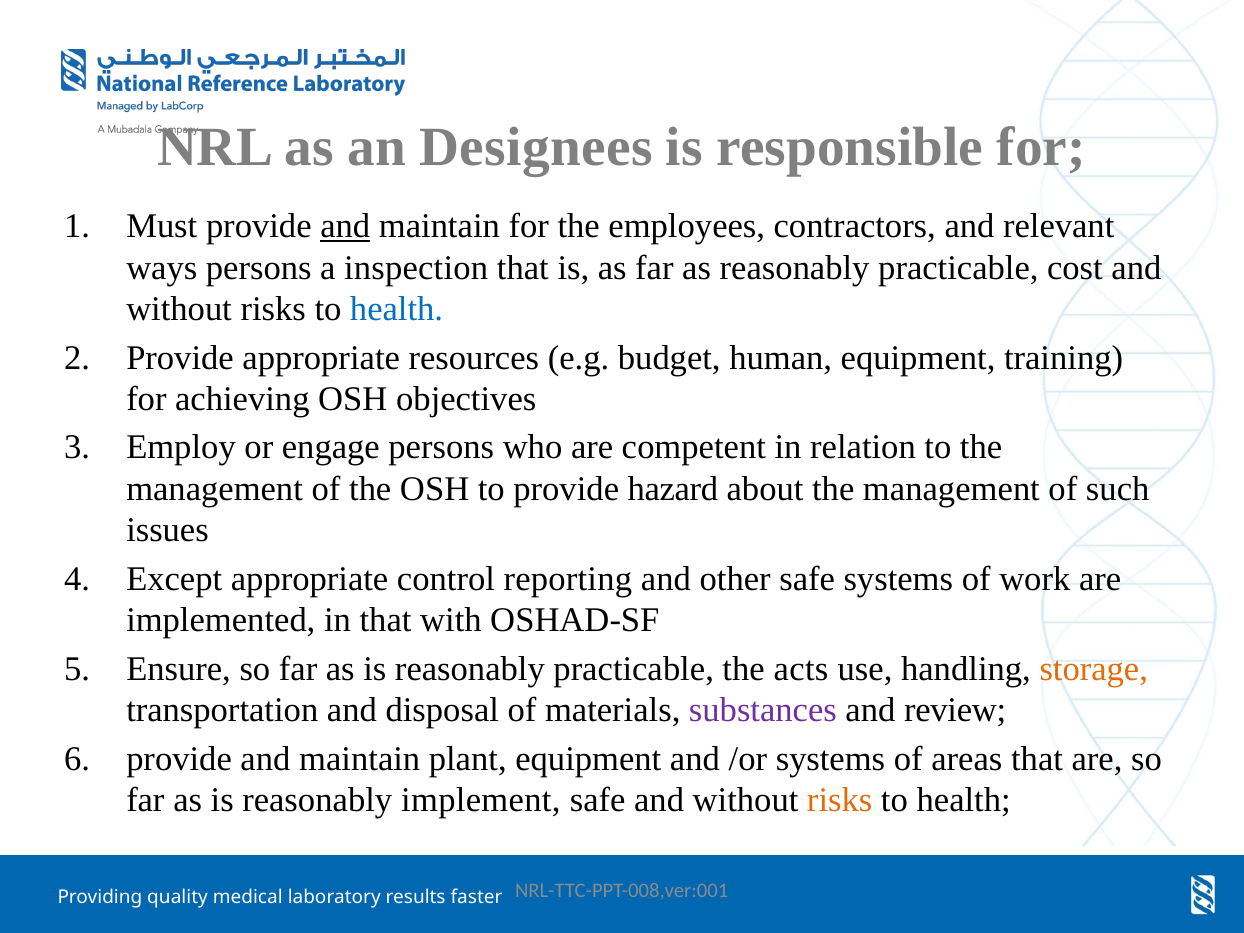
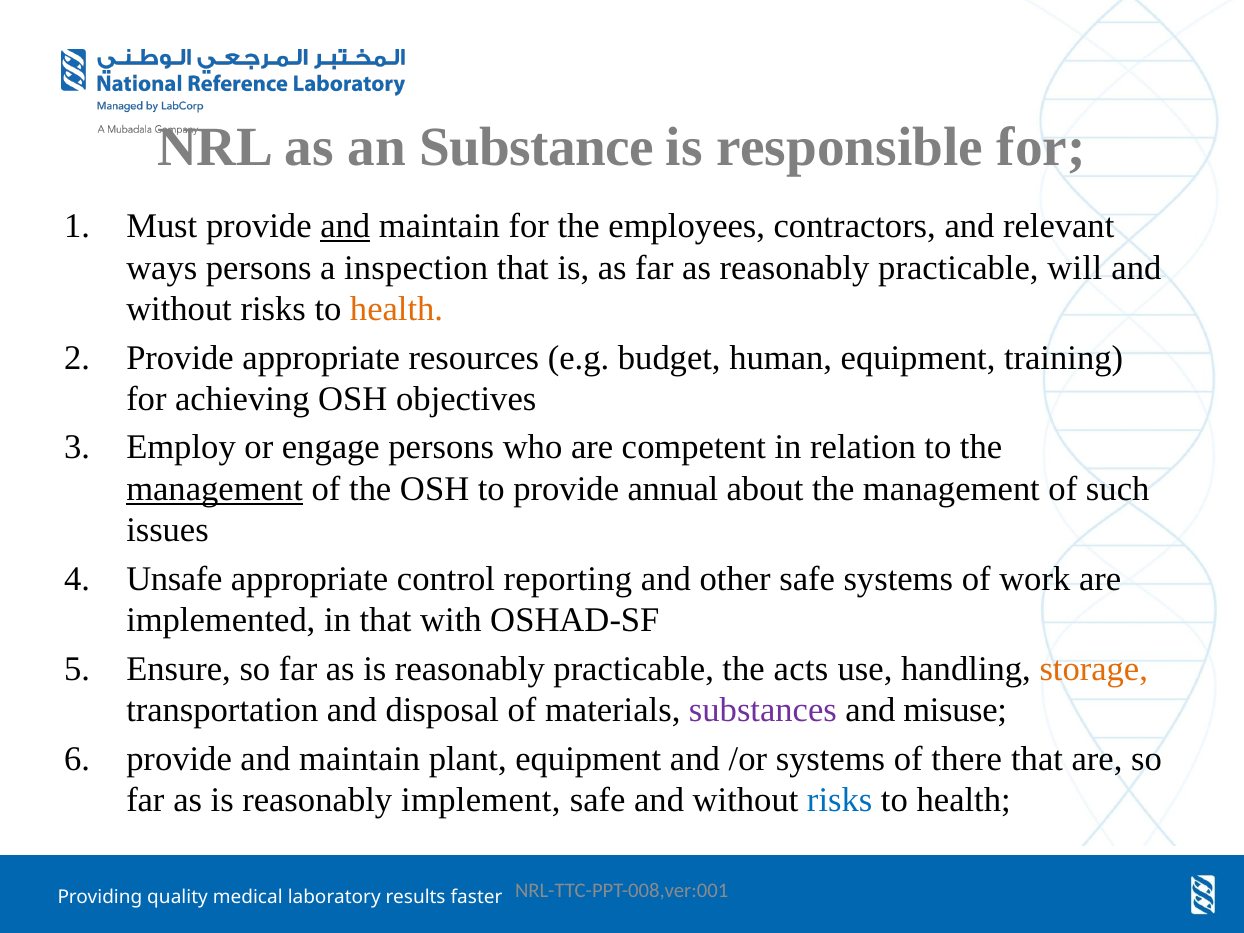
Designees: Designees -> Substance
cost: cost -> will
health at (397, 309) colour: blue -> orange
management at (215, 489) underline: none -> present
hazard: hazard -> annual
Except: Except -> Unsafe
review: review -> misuse
areas: areas -> there
risks at (840, 800) colour: orange -> blue
